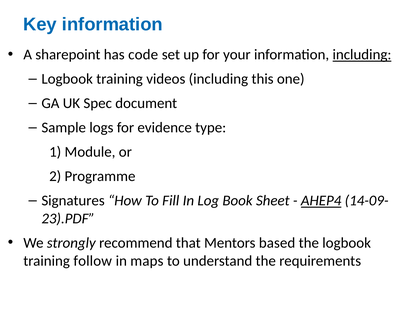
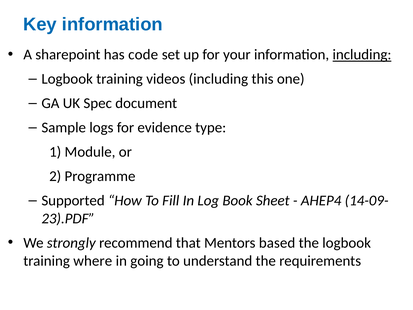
Signatures: Signatures -> Supported
AHEP4 underline: present -> none
follow: follow -> where
maps: maps -> going
